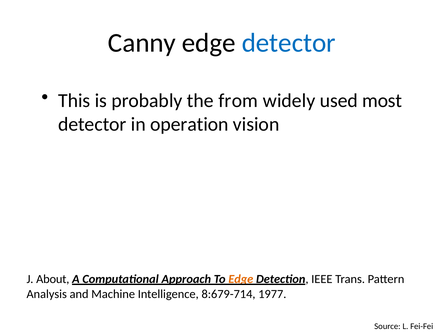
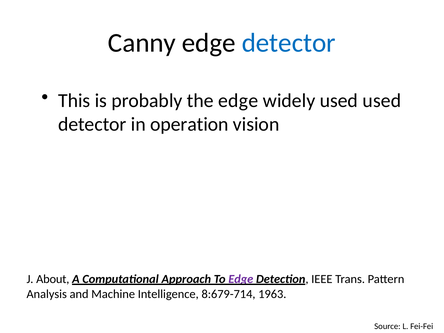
the from: from -> edge
used most: most -> used
Edge at (241, 279) colour: orange -> purple
1977: 1977 -> 1963
